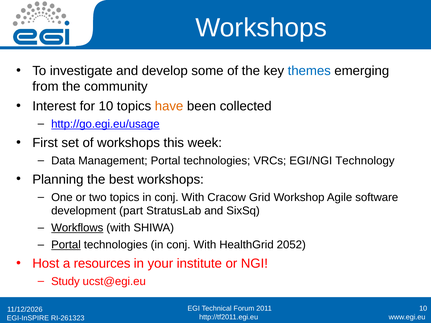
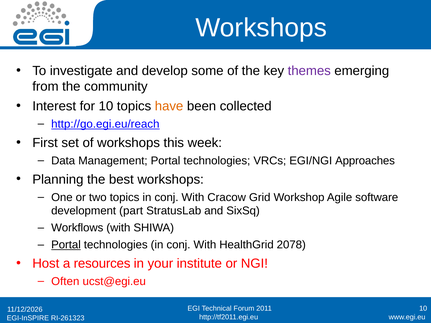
themes colour: blue -> purple
http://go.egi.eu/usage: http://go.egi.eu/usage -> http://go.egi.eu/reach
Technology: Technology -> Approaches
Workflows underline: present -> none
2052: 2052 -> 2078
Study: Study -> Often
